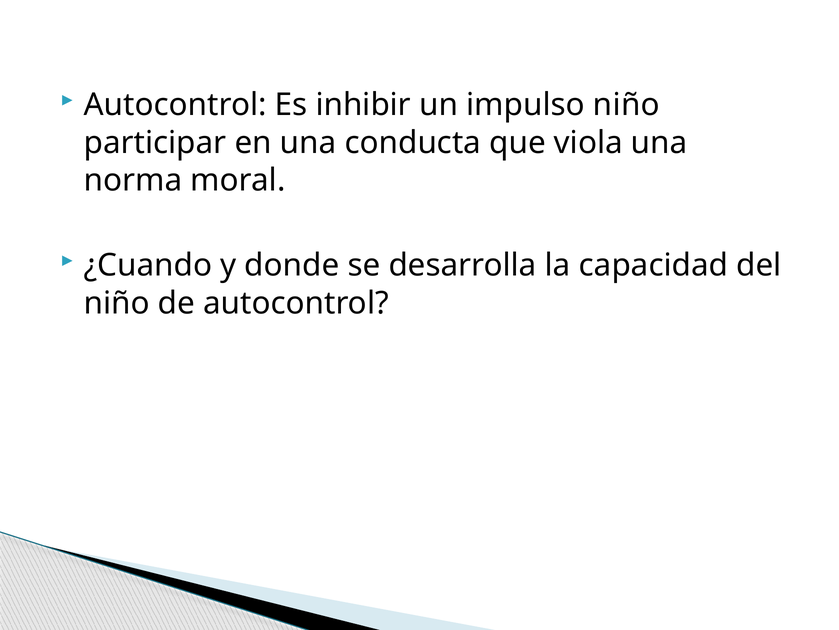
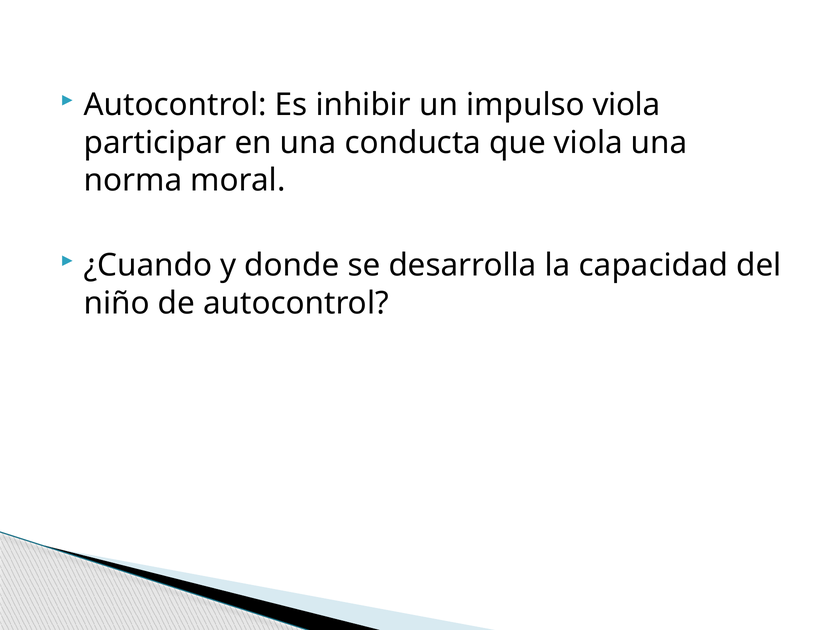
impulso niño: niño -> viola
